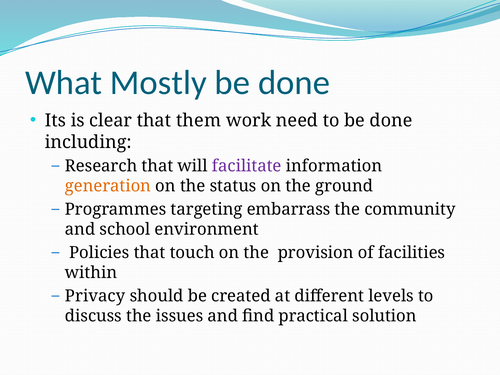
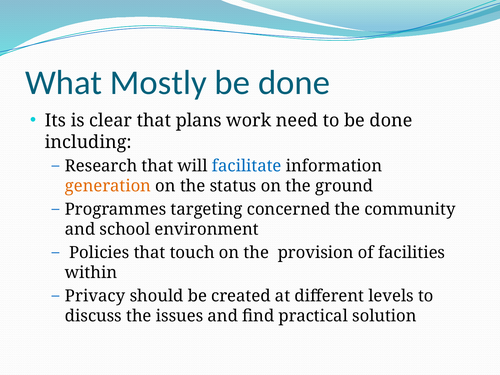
them: them -> plans
facilitate colour: purple -> blue
embarrass: embarrass -> concerned
